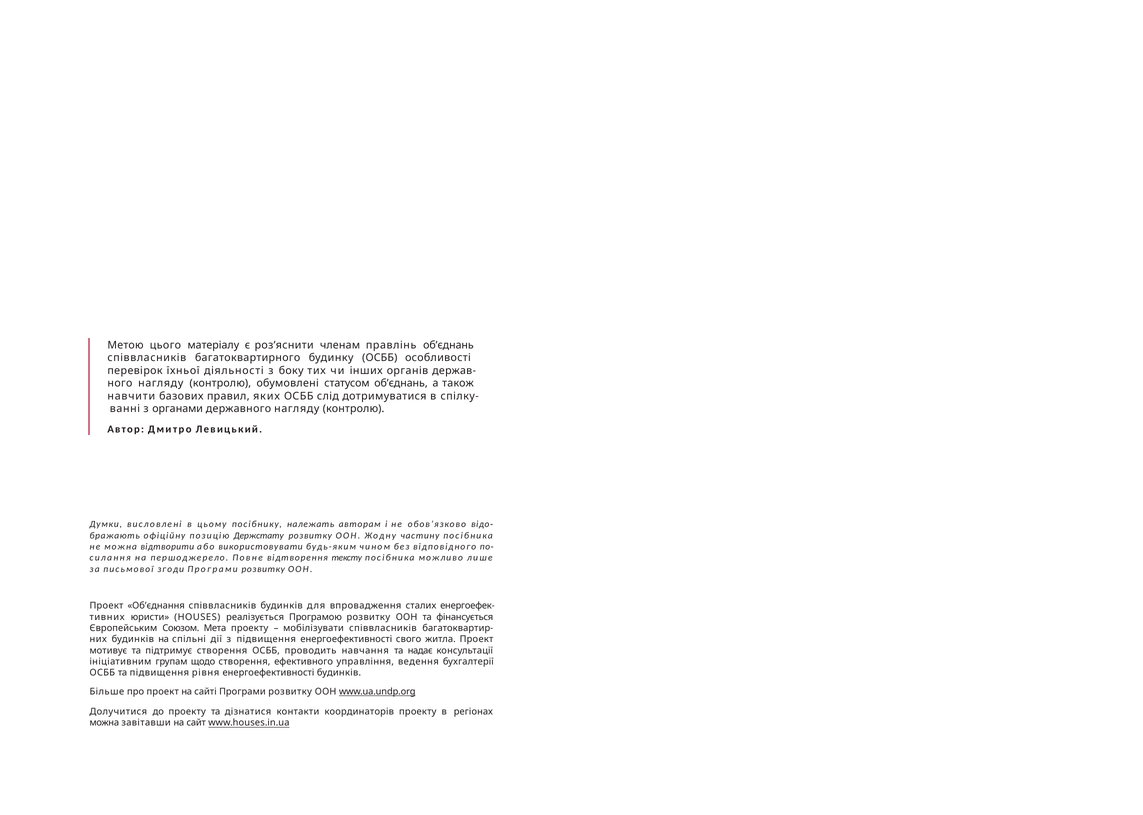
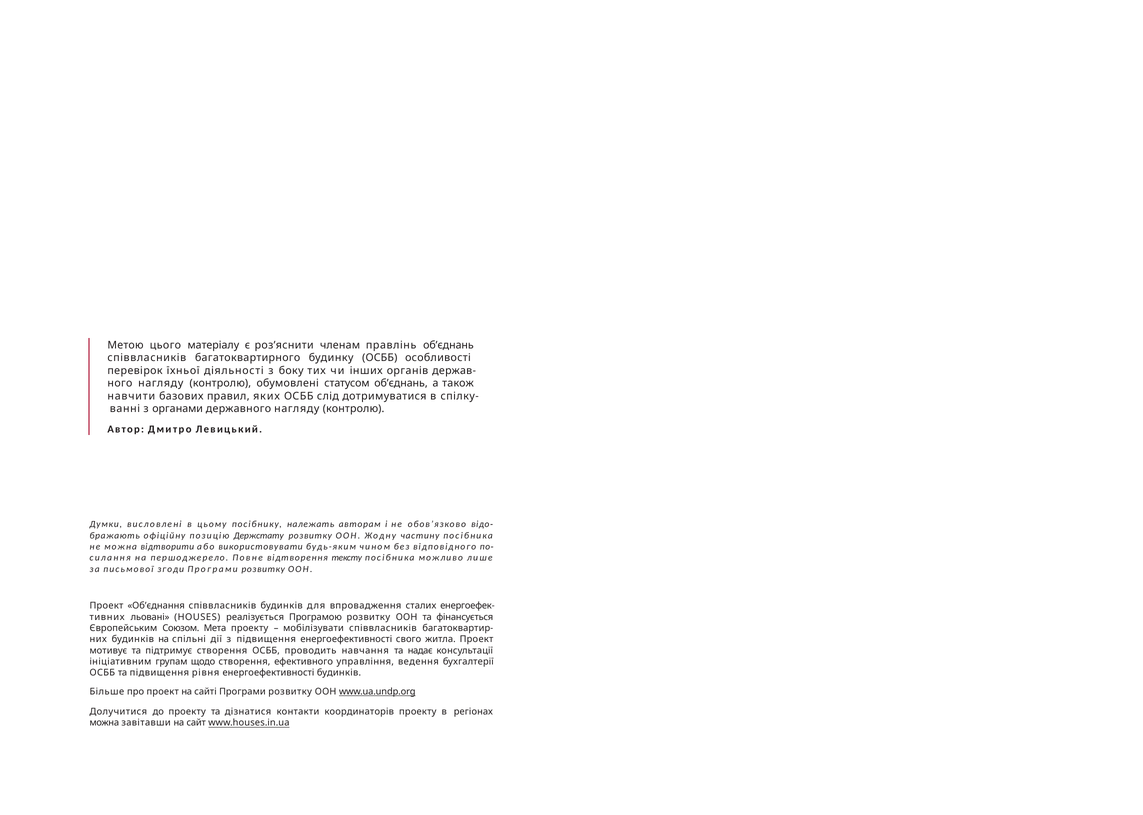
юристи: юристи -> льовані
